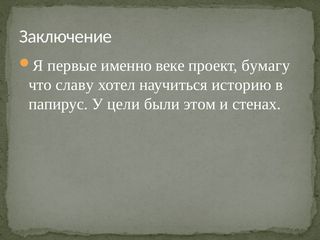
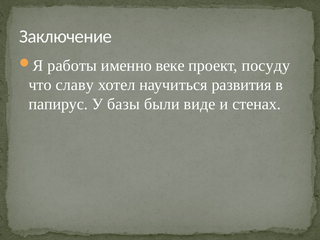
первые: первые -> работы
бумагу: бумагу -> посуду
историю: историю -> развития
цели: цели -> базы
этом: этом -> виде
